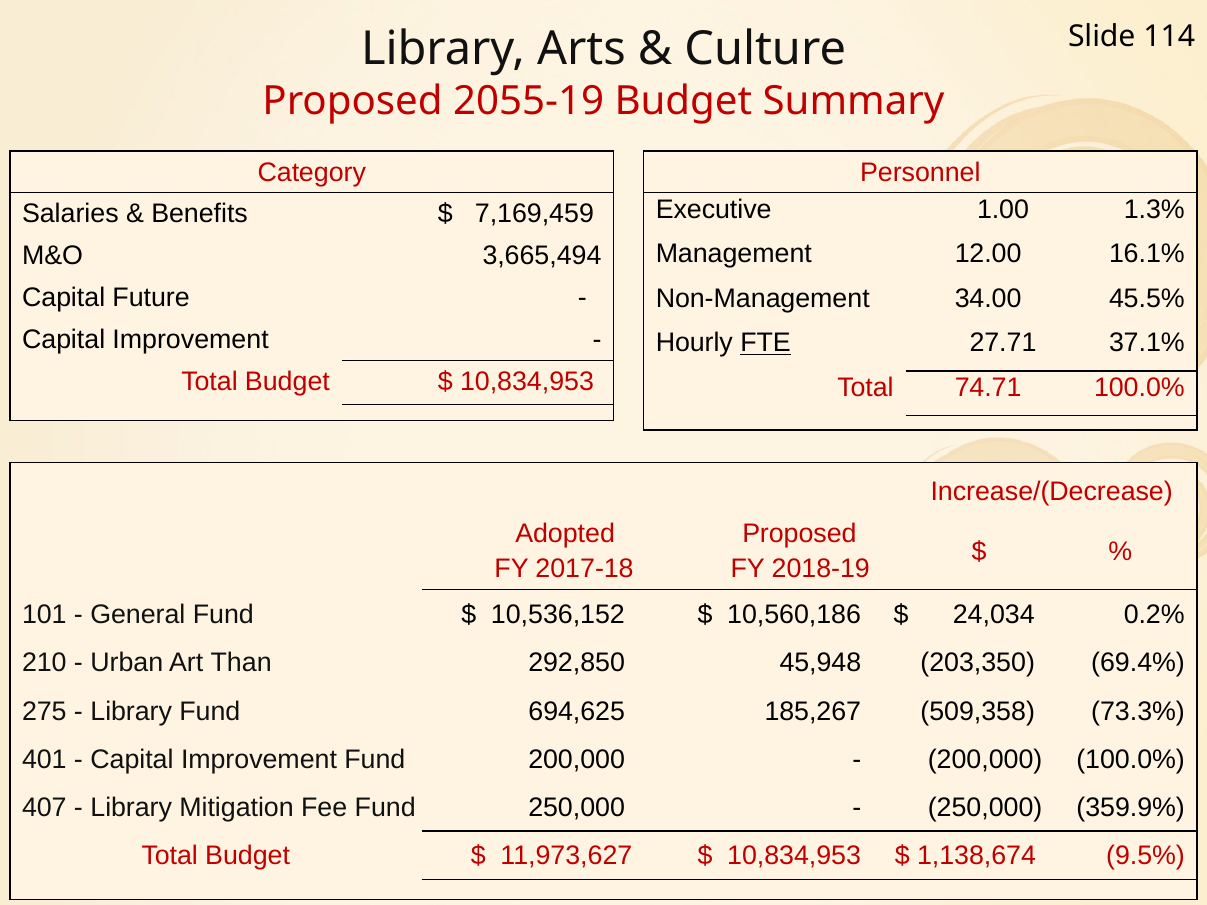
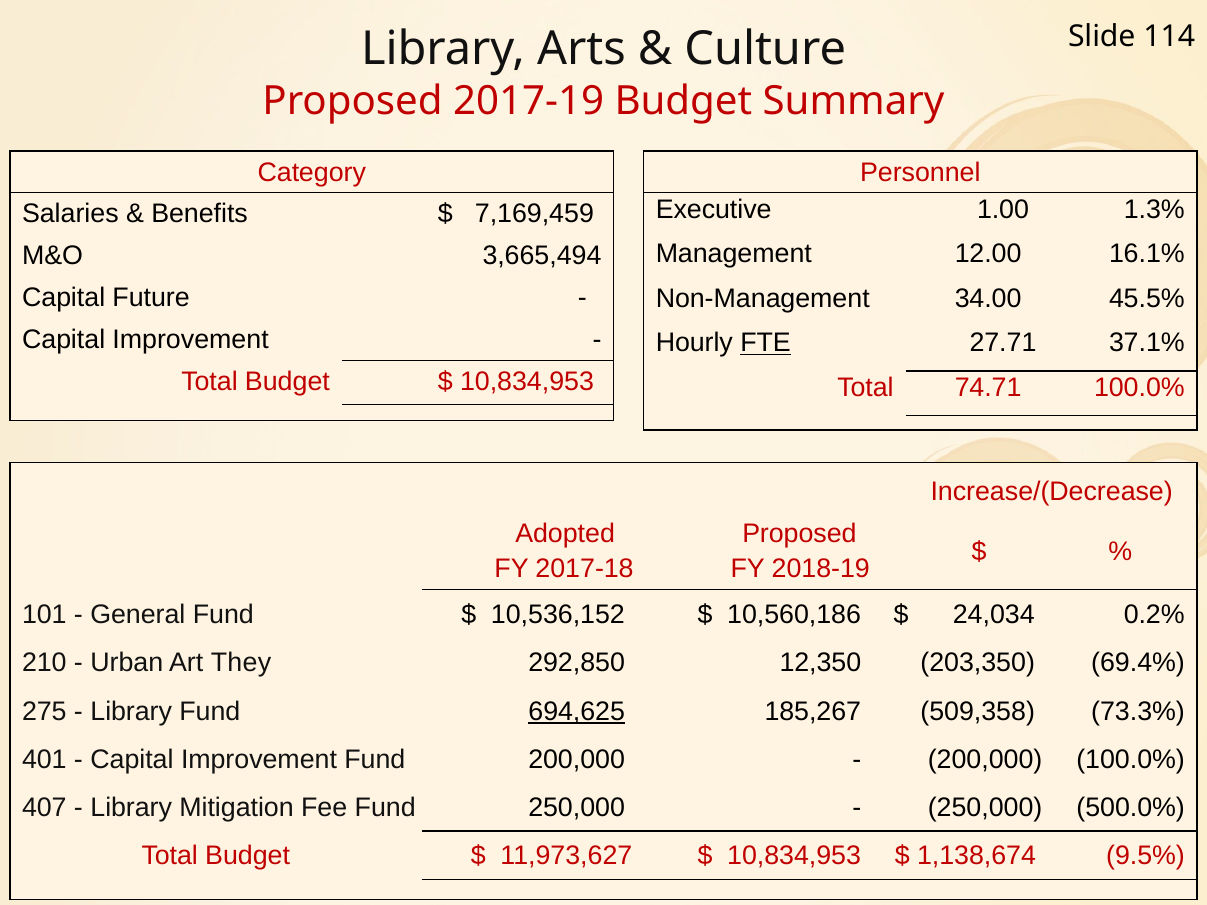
2055-19: 2055-19 -> 2017-19
Than: Than -> They
45,948: 45,948 -> 12,350
694,625 underline: none -> present
359.9%: 359.9% -> 500.0%
